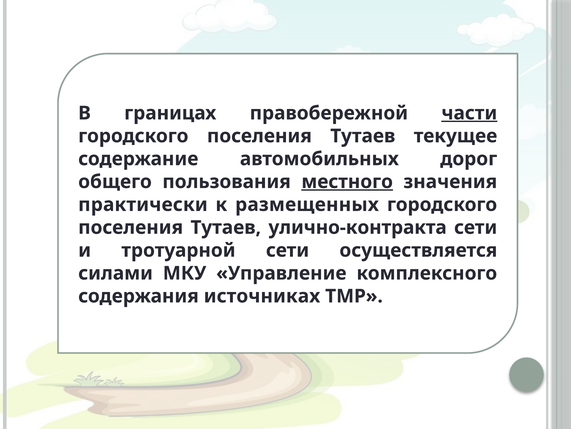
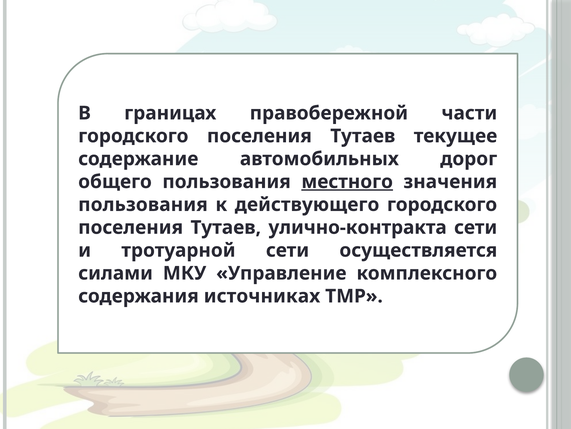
части underline: present -> none
практически at (143, 204): практически -> пользования
размещенных: размещенных -> действующего
